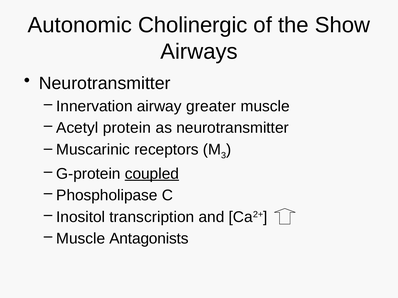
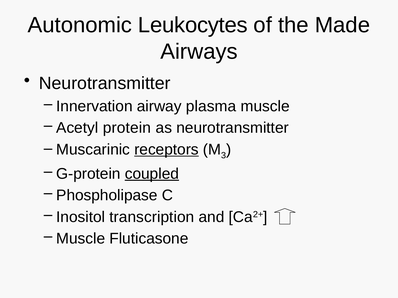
Cholinergic: Cholinergic -> Leukocytes
Show: Show -> Made
greater: greater -> plasma
receptors underline: none -> present
Antagonists: Antagonists -> Fluticasone
